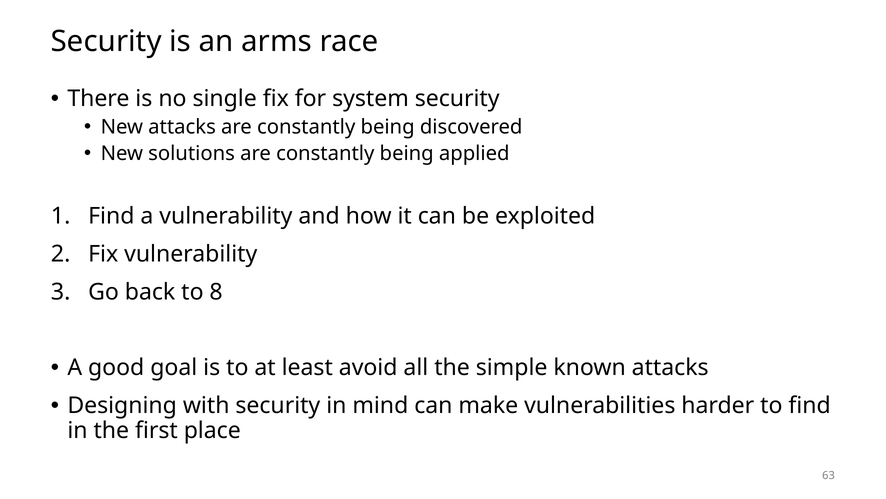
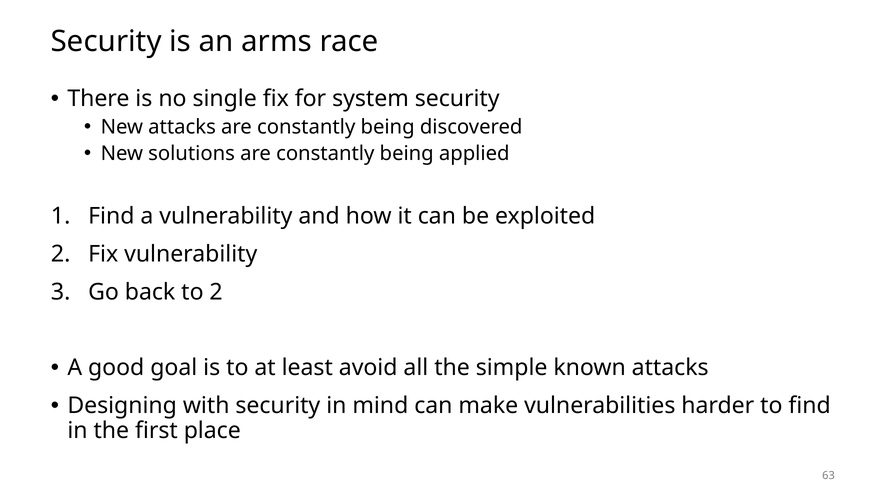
to 8: 8 -> 2
